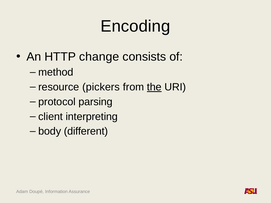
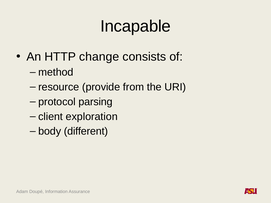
Encoding: Encoding -> Incapable
pickers: pickers -> provide
the underline: present -> none
interpreting: interpreting -> exploration
